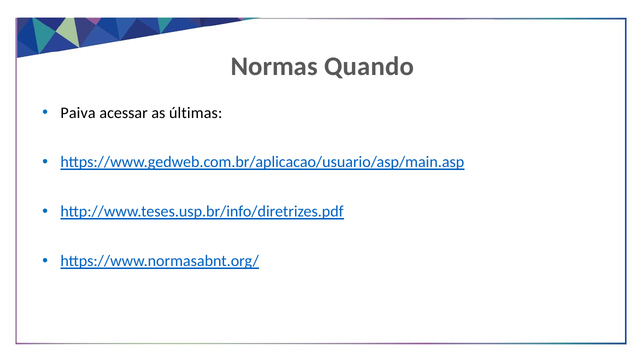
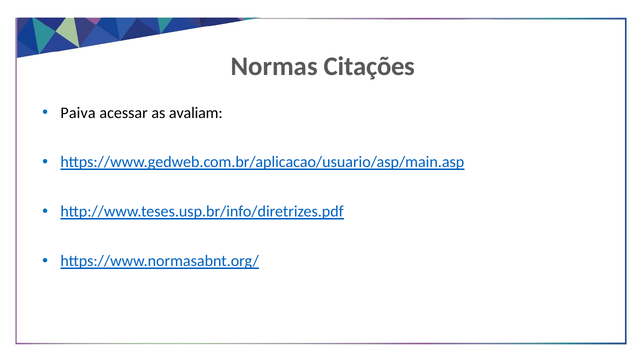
Quando: Quando -> Citações
últimas: últimas -> avaliam
